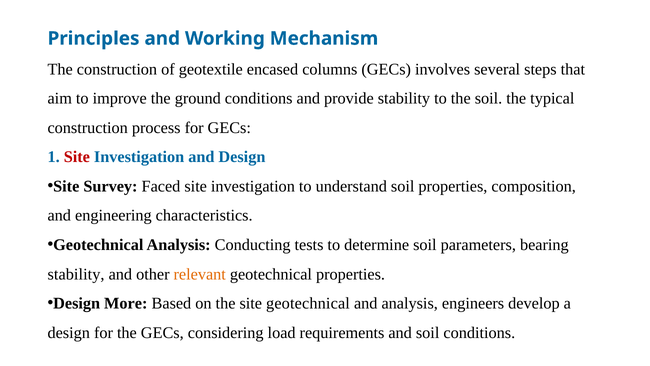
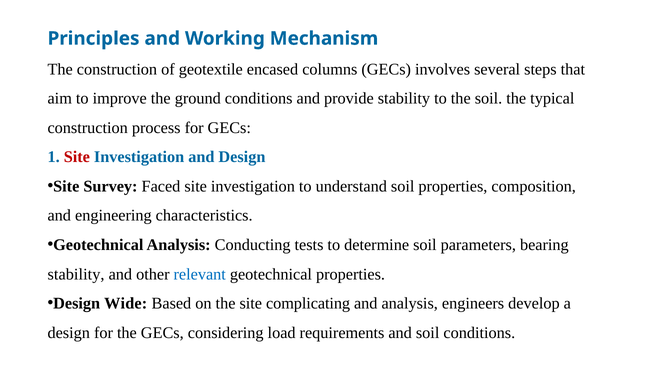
relevant colour: orange -> blue
More: More -> Wide
site geotechnical: geotechnical -> complicating
